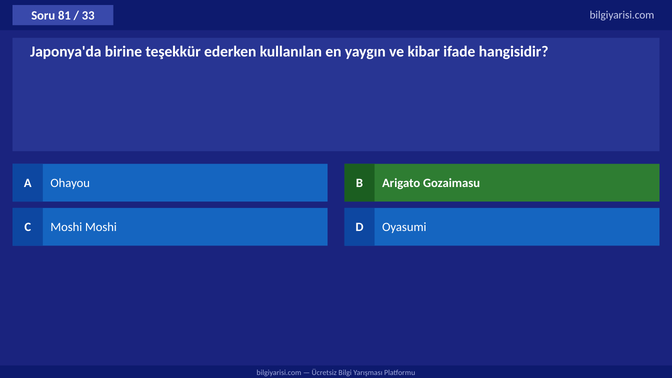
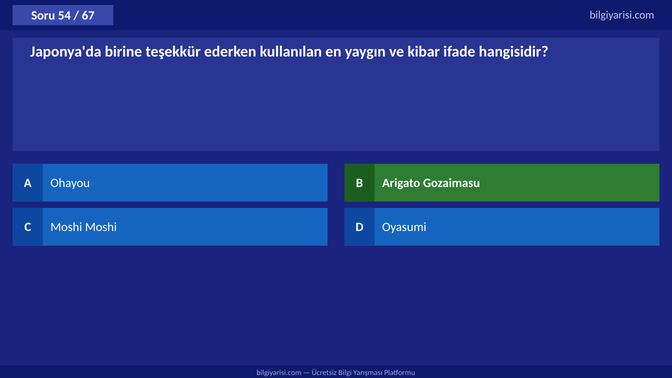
81: 81 -> 54
33: 33 -> 67
